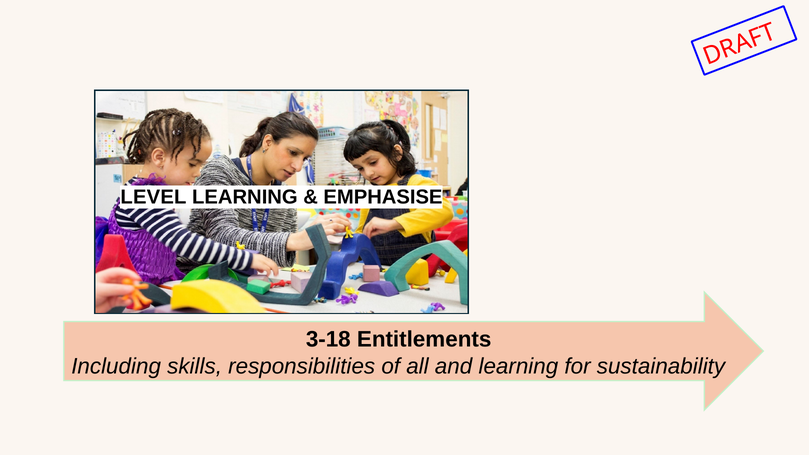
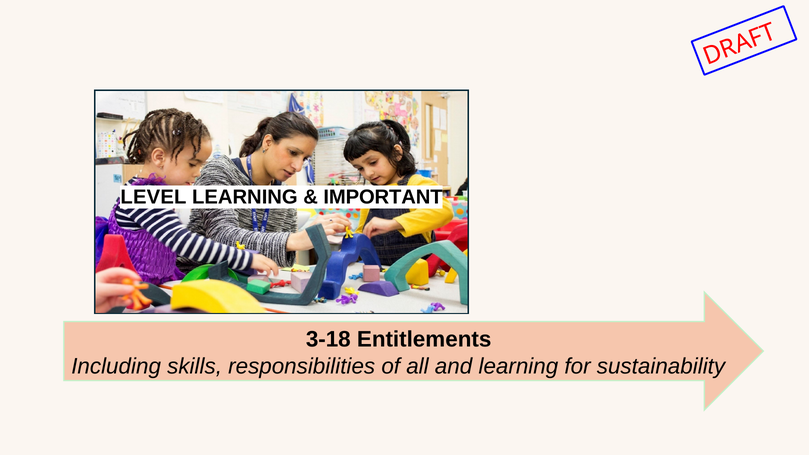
EMPHASISE: EMPHASISE -> IMPORTANT
